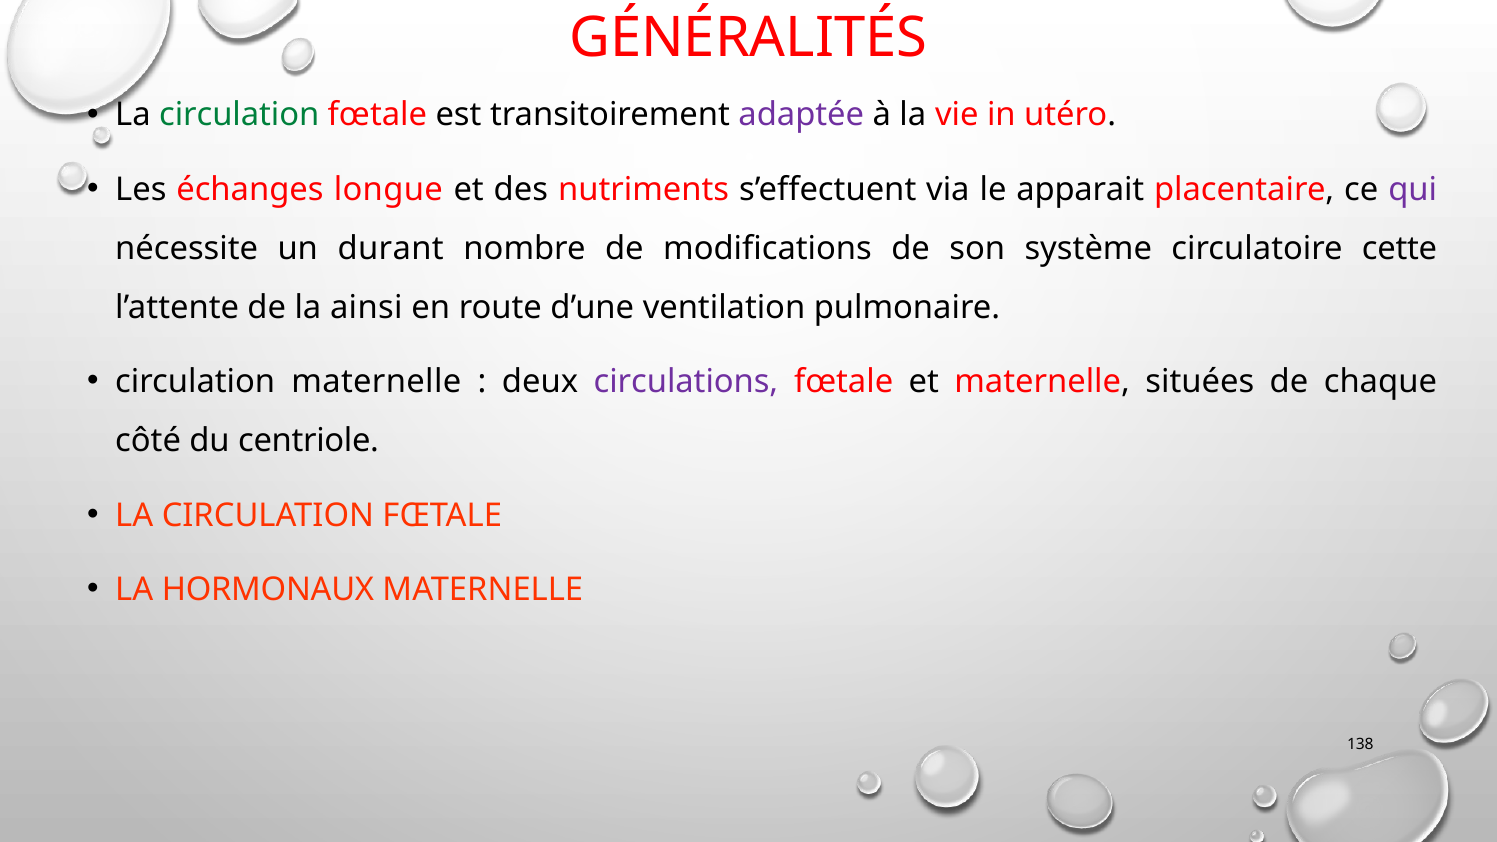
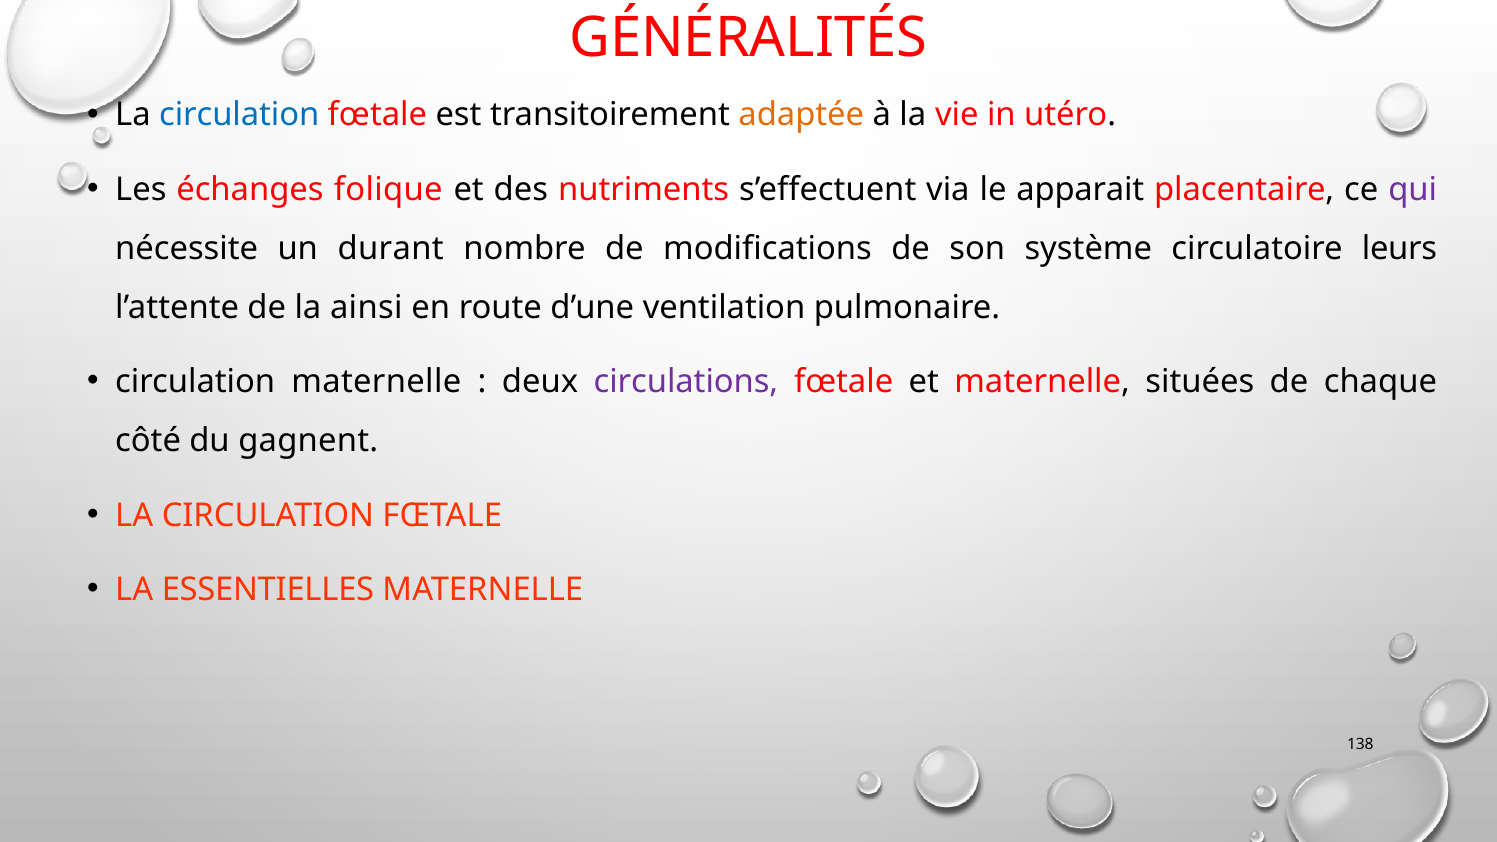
circulation at (239, 115) colour: green -> blue
adaptée colour: purple -> orange
longue: longue -> folique
cette: cette -> leurs
centriole: centriole -> gagnent
HORMONAUX: HORMONAUX -> ESSENTIELLES
